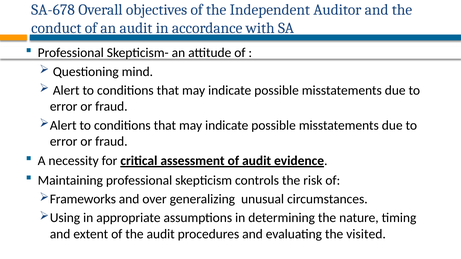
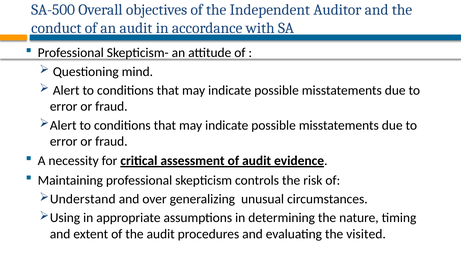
SA-678: SA-678 -> SA-500
Frameworks: Frameworks -> Understand
